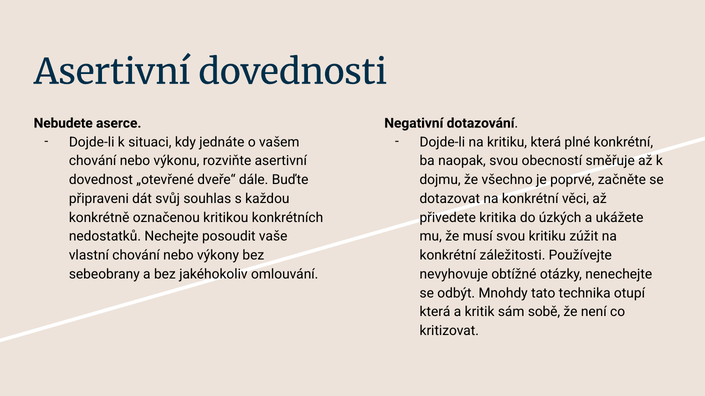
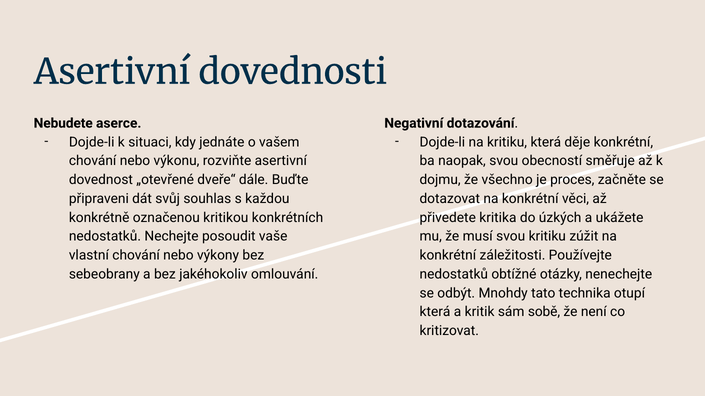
plné: plné -> děje
poprvé: poprvé -> proces
nevyhovuje at (454, 275): nevyhovuje -> nedostatků
